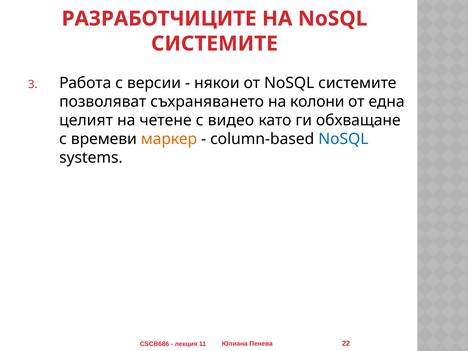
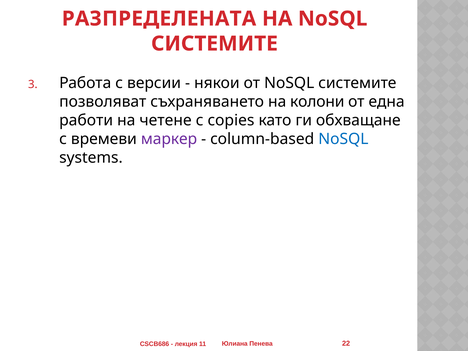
РАЗРАБОТЧИЦИТЕ: РАЗРАБОТЧИЦИТЕ -> РАЗПРЕДЕЛЕНАТА
целият: целият -> работи
видео: видео -> copies
маркер colour: orange -> purple
